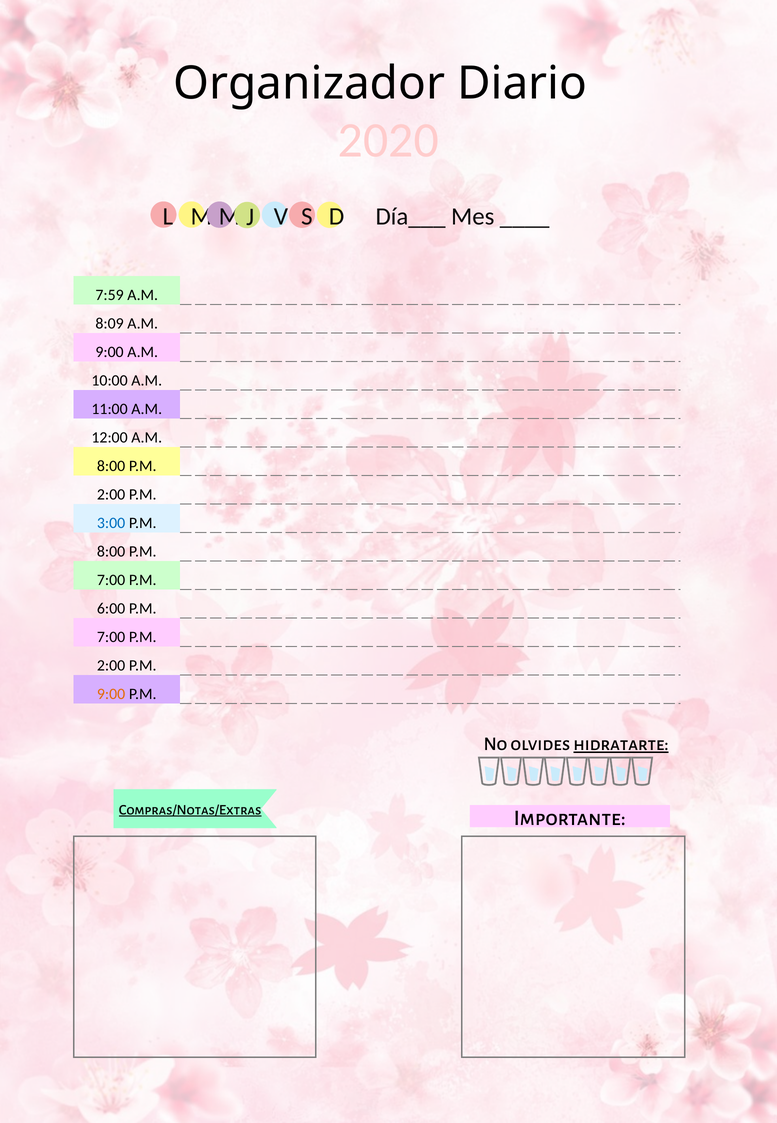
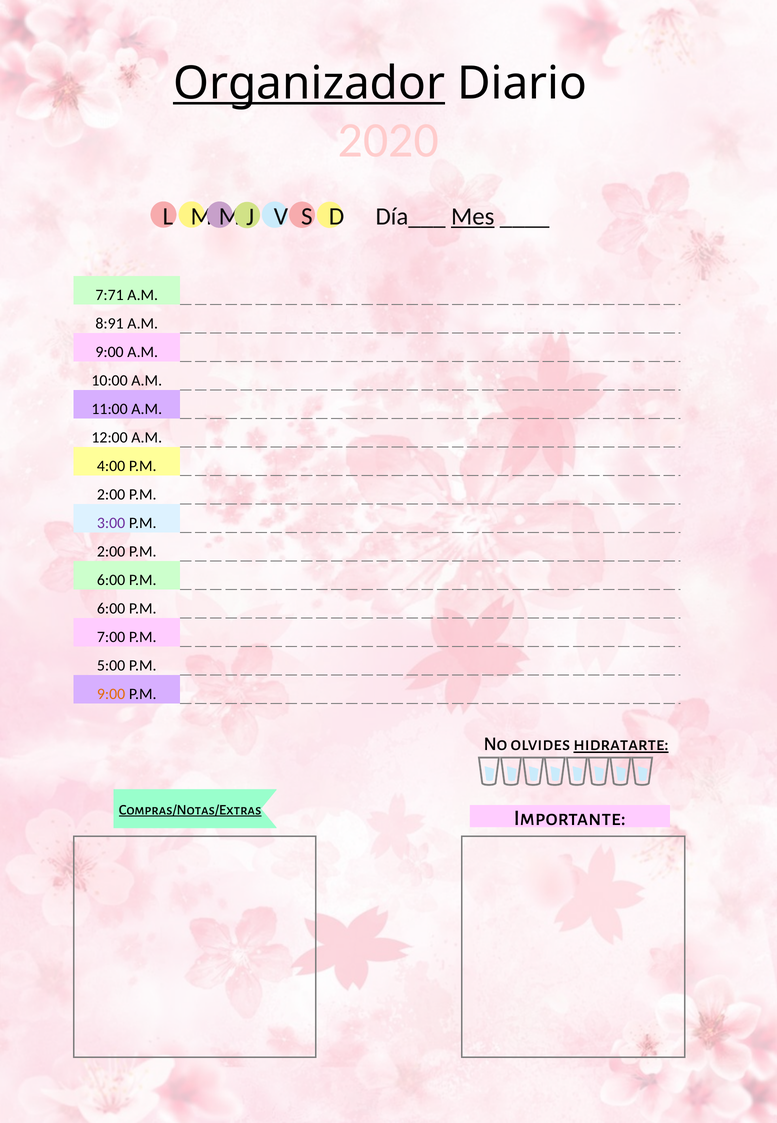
Organizador underline: none -> present
Mes underline: none -> present
7:59: 7:59 -> 7:71
8:09: 8:09 -> 8:91
8:00 at (111, 466): 8:00 -> 4:00
3:00 colour: blue -> purple
8:00 at (111, 551): 8:00 -> 2:00
7:00 at (111, 580): 7:00 -> 6:00
2:00 at (111, 665): 2:00 -> 5:00
